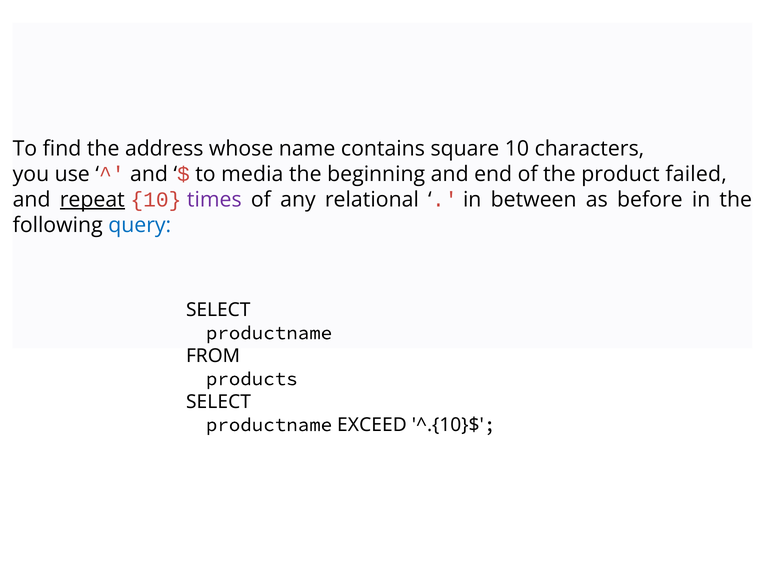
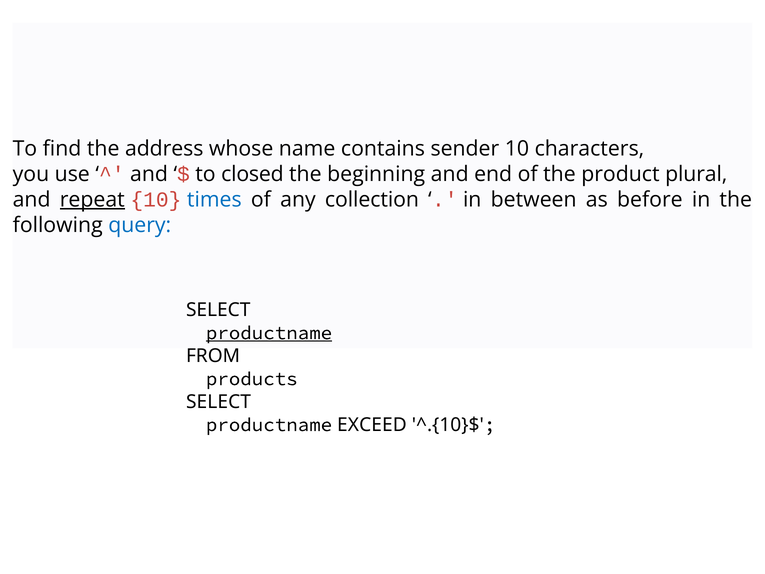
square: square -> sender
media: media -> closed
failed: failed -> plural
times colour: purple -> blue
relational: relational -> collection
productname at (269, 333) underline: none -> present
